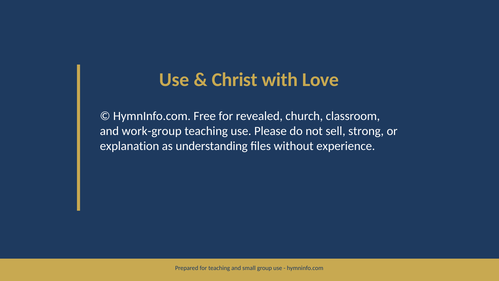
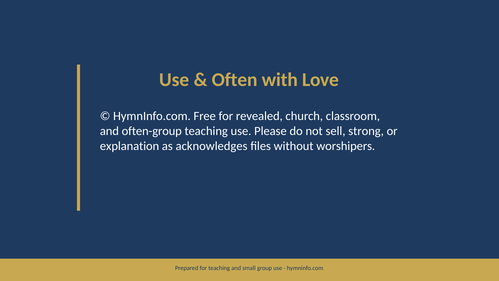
Christ: Christ -> Often
work-group: work-group -> often-group
understanding: understanding -> acknowledges
experience: experience -> worshipers
